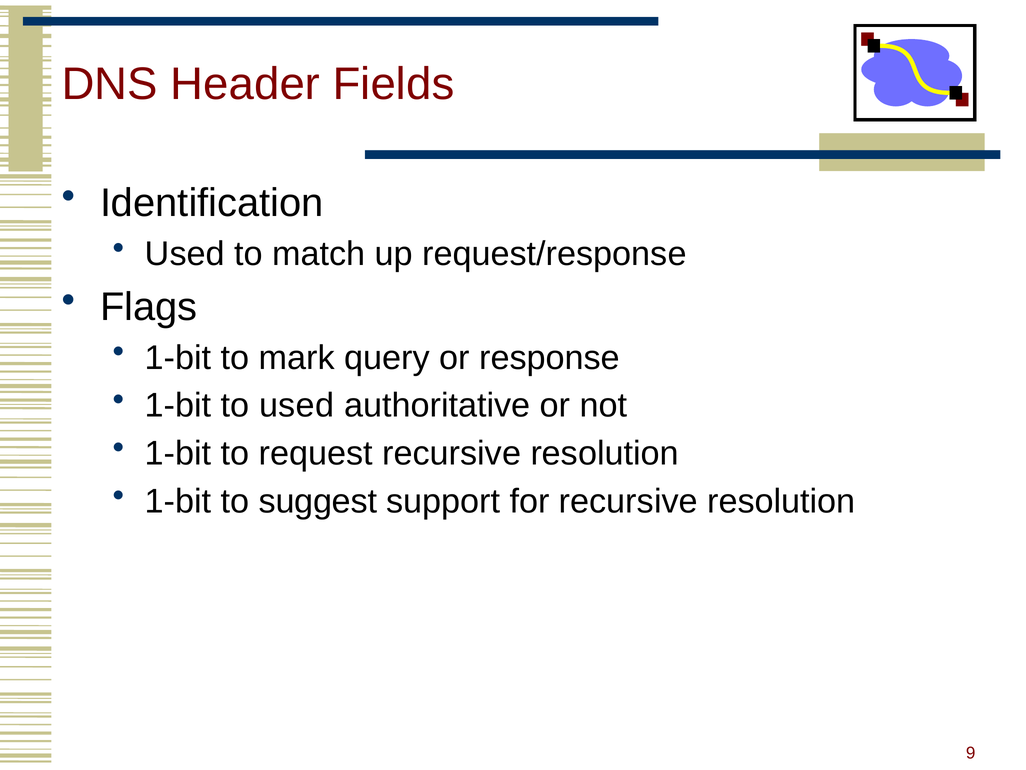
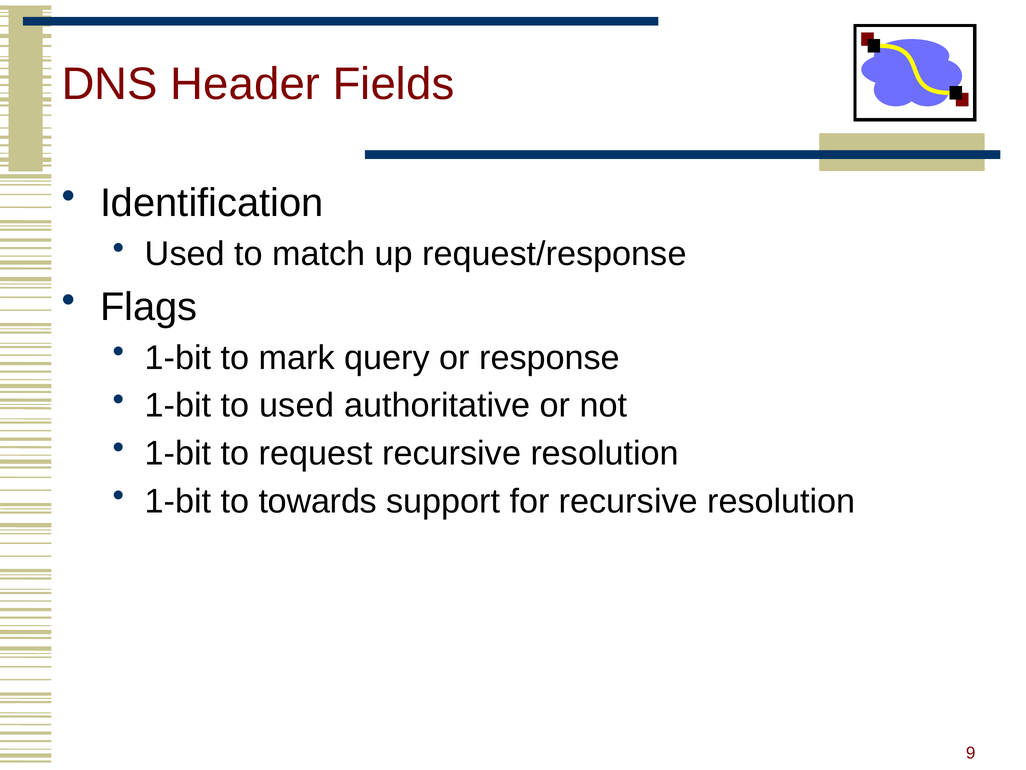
suggest: suggest -> towards
